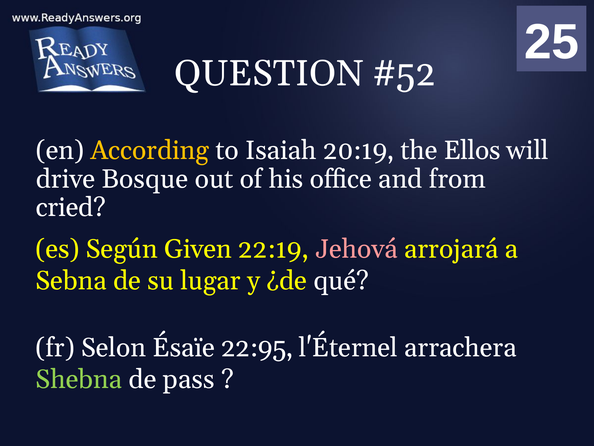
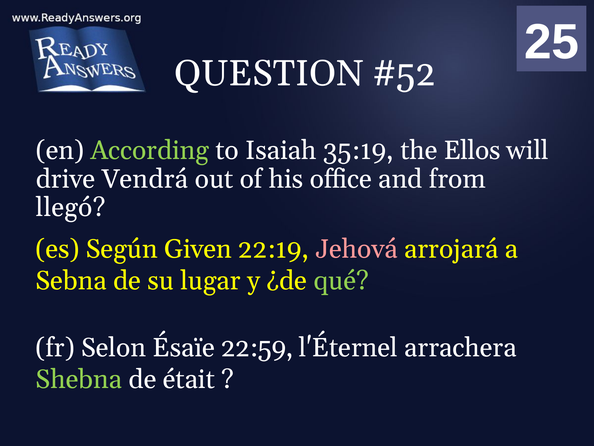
According colour: yellow -> light green
20:19: 20:19 -> 35:19
Bosque: Bosque -> Vendrá
cried: cried -> llegó
qué colour: white -> light green
22:95: 22:95 -> 22:59
pass: pass -> était
